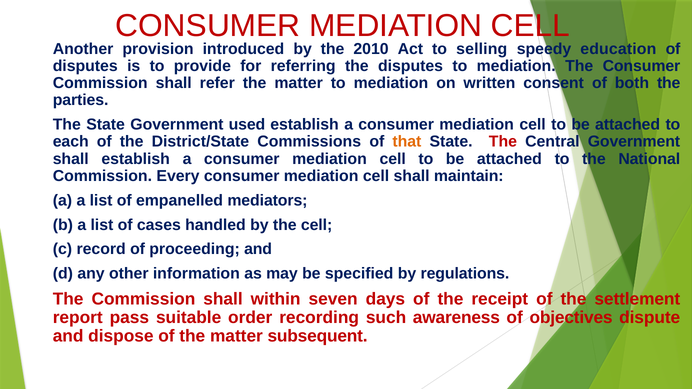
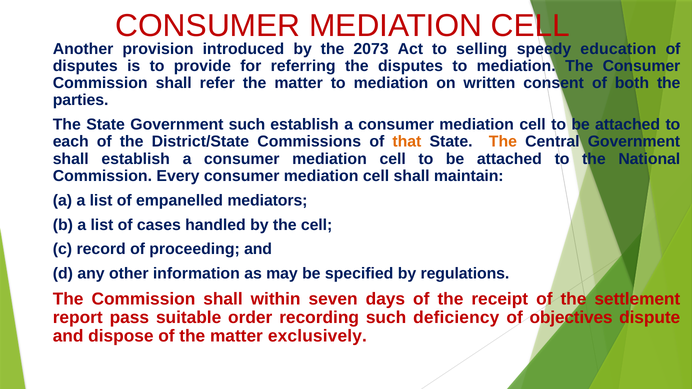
2010: 2010 -> 2073
Government used: used -> such
The at (503, 142) colour: red -> orange
awareness: awareness -> deficiency
subsequent: subsequent -> exclusively
